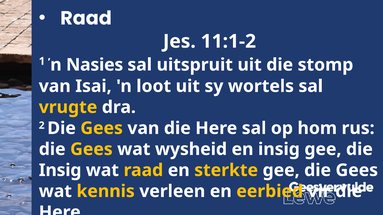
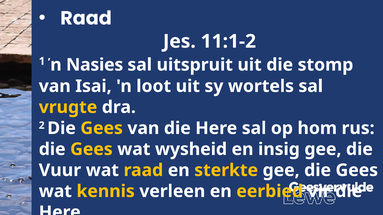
Insig at (60, 171): Insig -> Vuur
